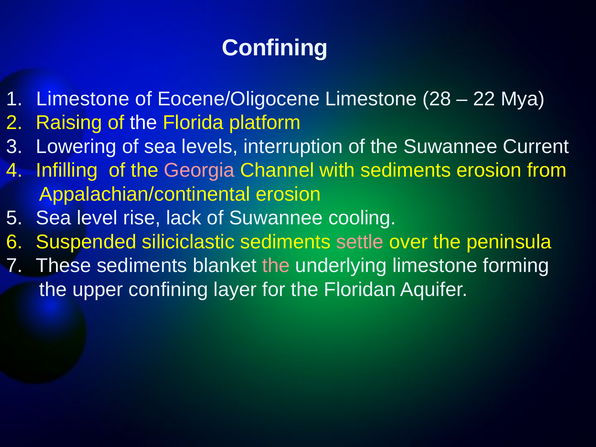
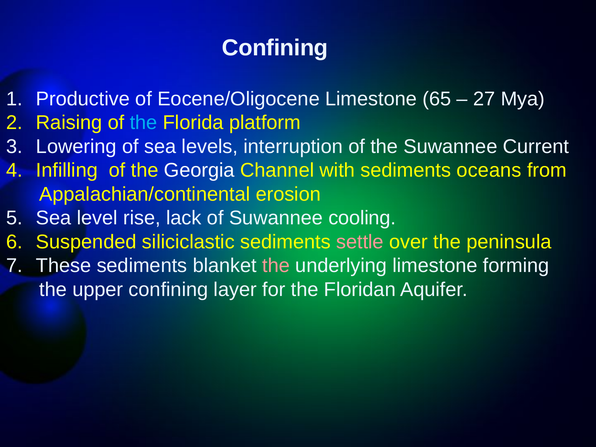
Limestone at (83, 99): Limestone -> Productive
28: 28 -> 65
22: 22 -> 27
the at (144, 123) colour: white -> light blue
Georgia colour: pink -> white
sediments erosion: erosion -> oceans
